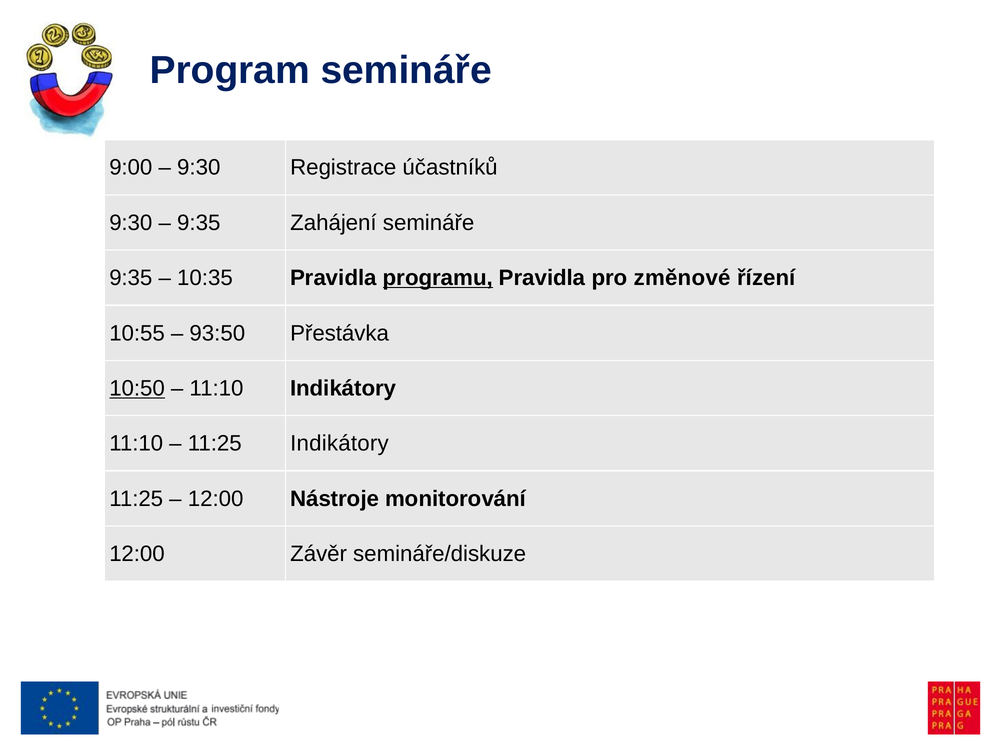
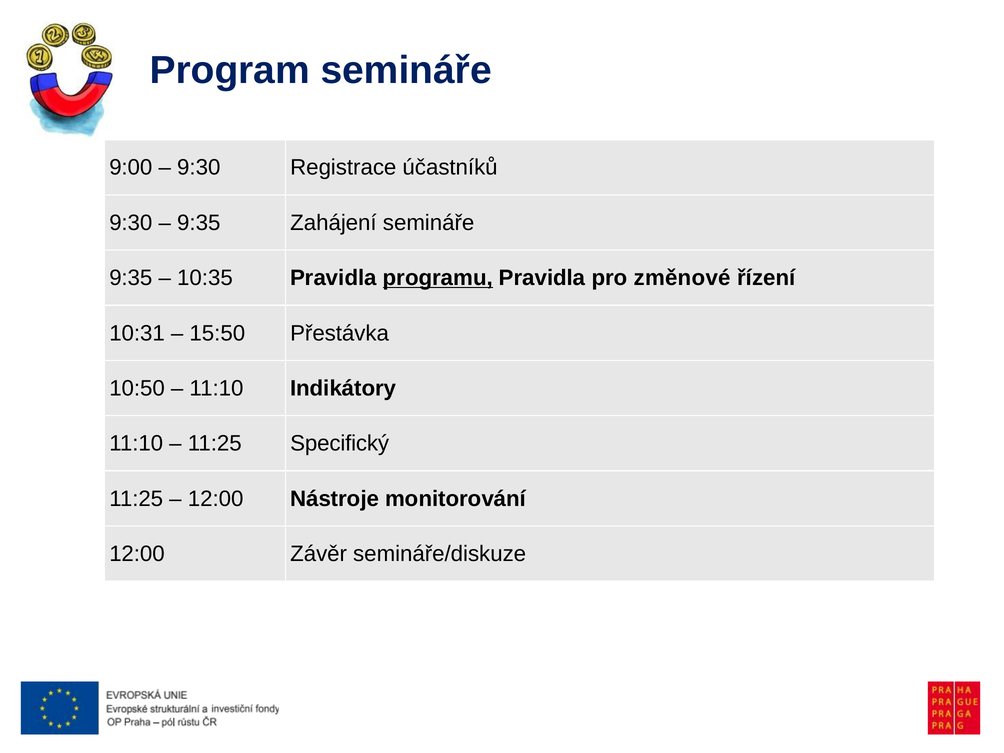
10:55: 10:55 -> 10:31
93:50: 93:50 -> 15:50
10:50 underline: present -> none
11:25 Indikátory: Indikátory -> Specifický
